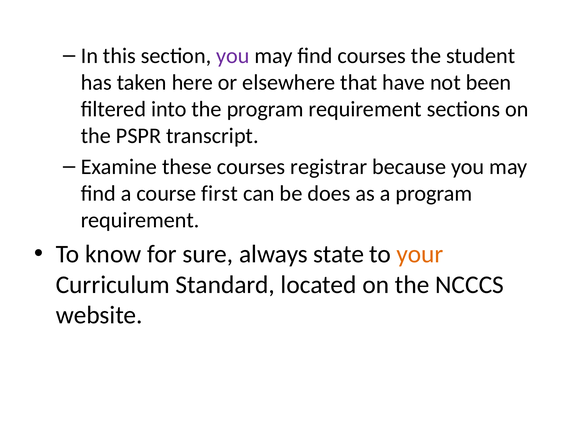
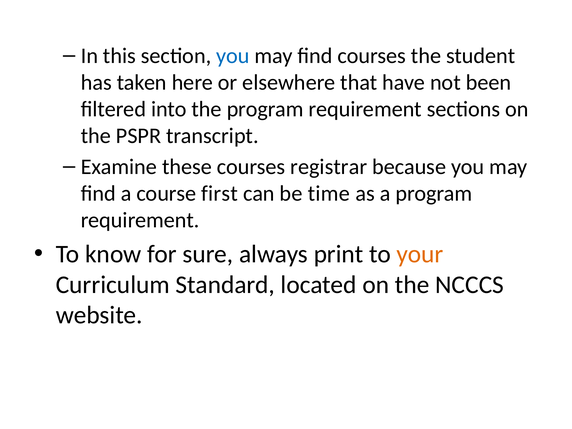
you at (233, 56) colour: purple -> blue
does: does -> time
state: state -> print
